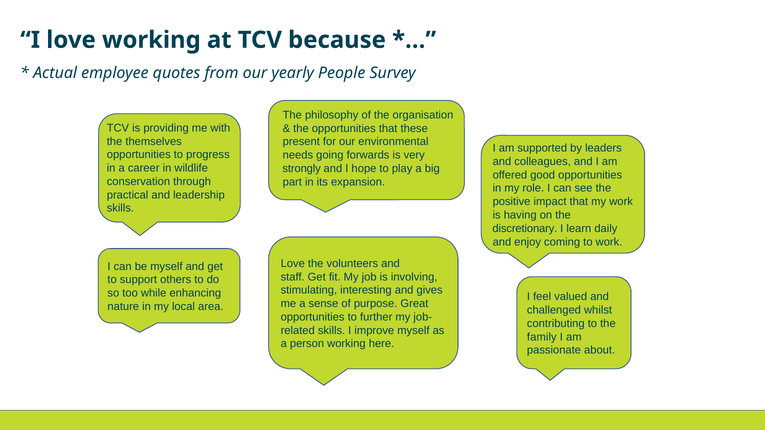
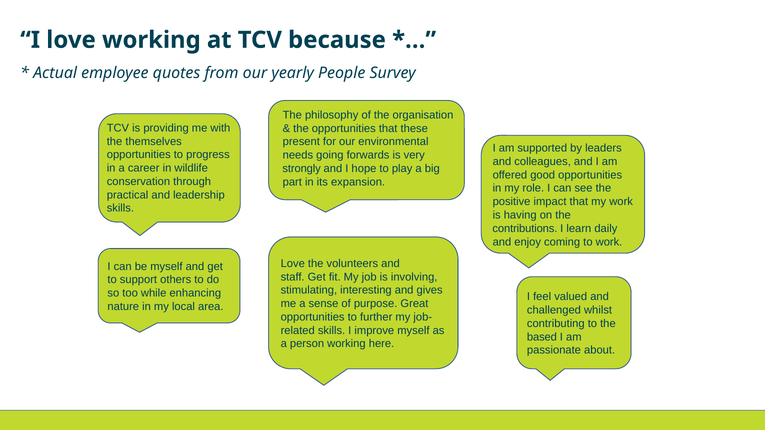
discretionary: discretionary -> contributions
family: family -> based
